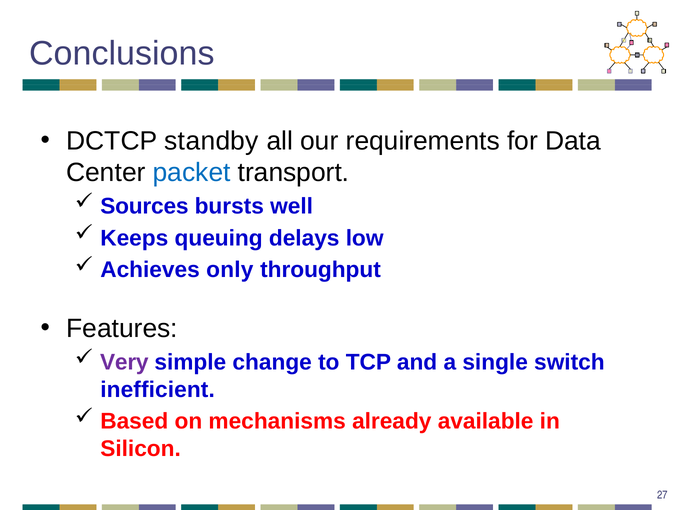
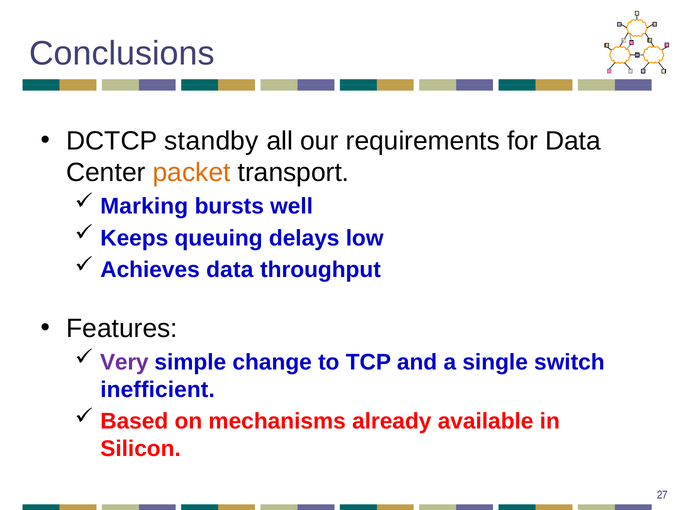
packet colour: blue -> orange
Sources: Sources -> Marking
Achieves only: only -> data
